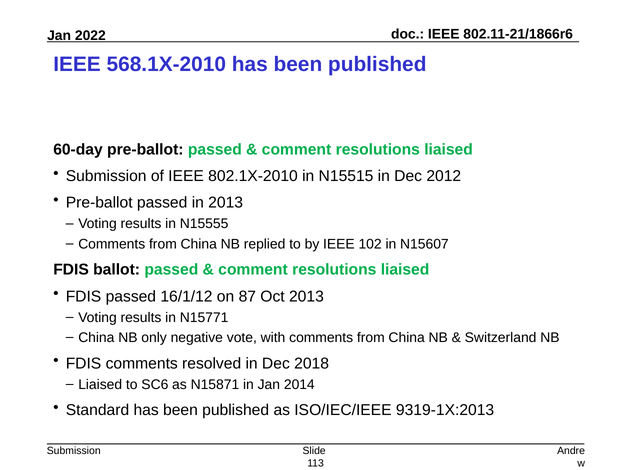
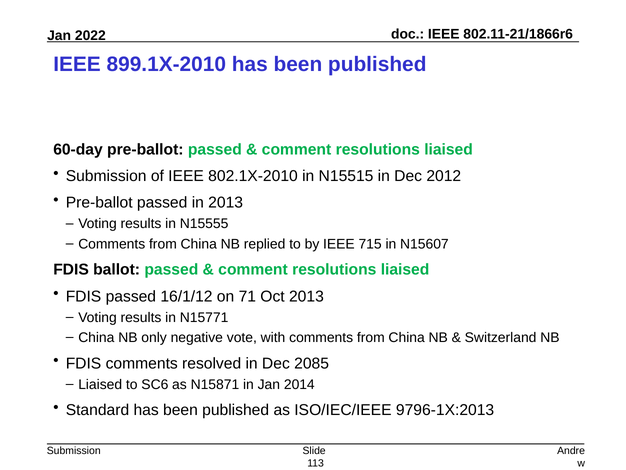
568.1X-2010: 568.1X-2010 -> 899.1X-2010
102: 102 -> 715
87: 87 -> 71
2018: 2018 -> 2085
9319-1X:2013: 9319-1X:2013 -> 9796-1X:2013
